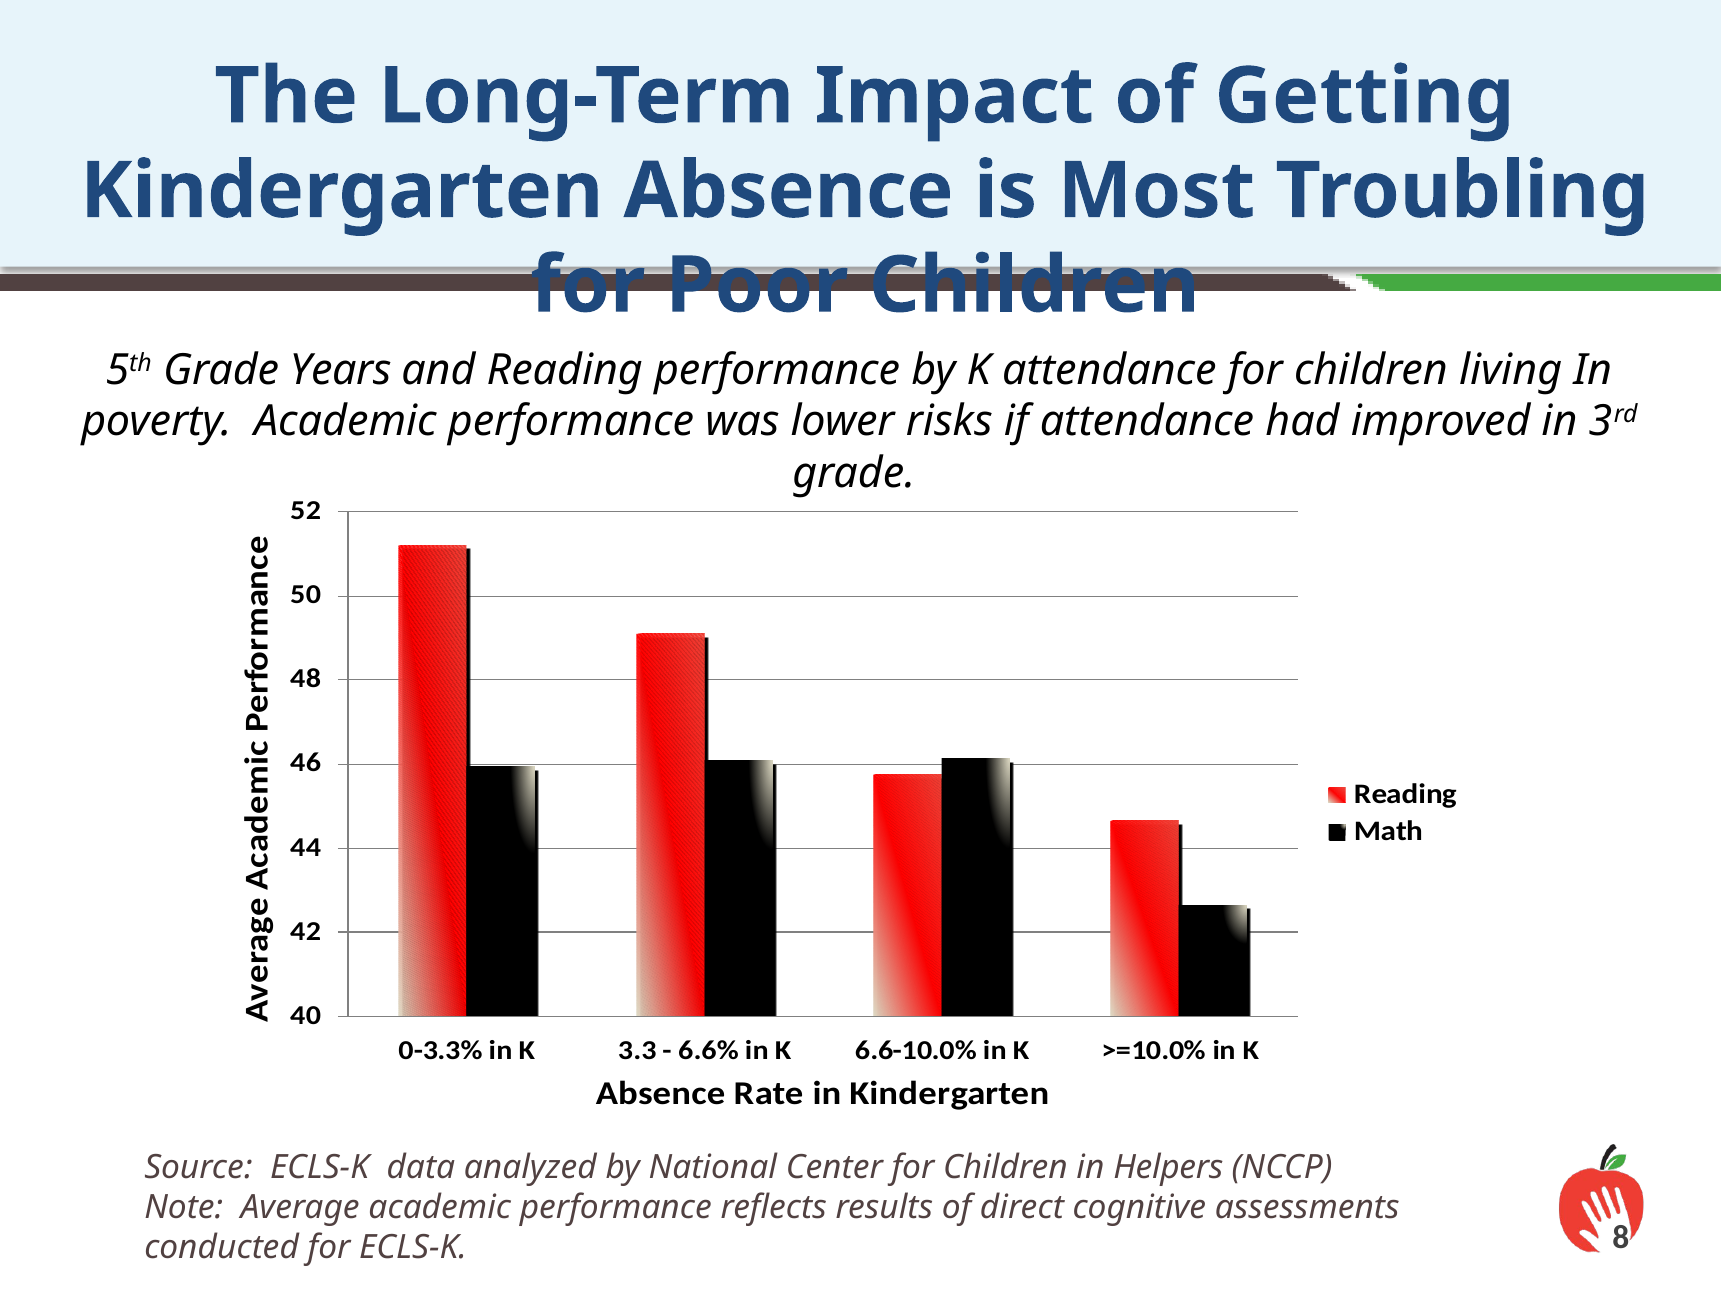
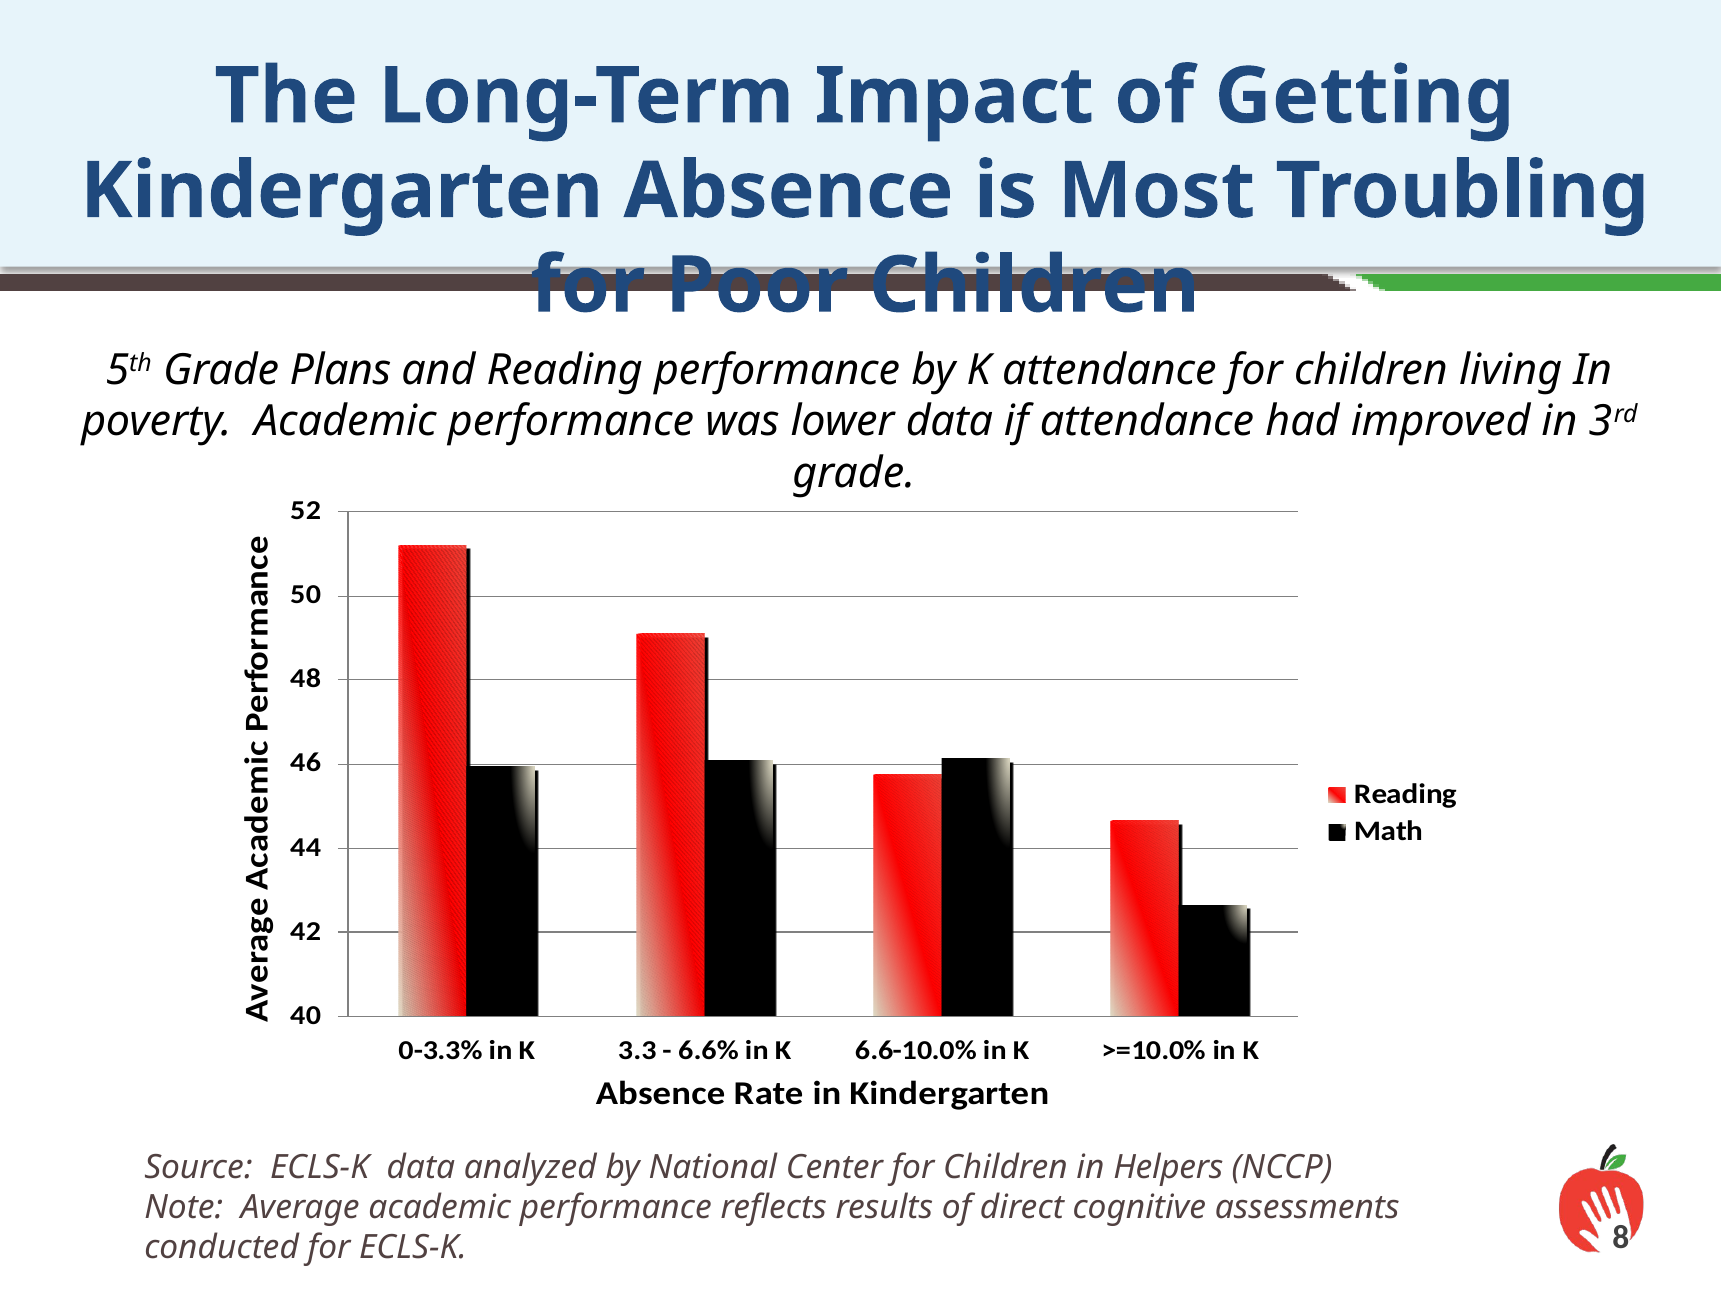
Years: Years -> Plans
lower risks: risks -> data
